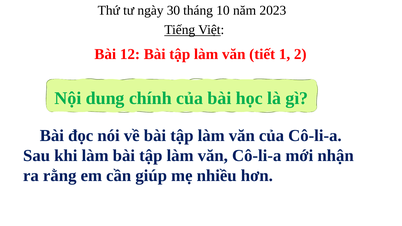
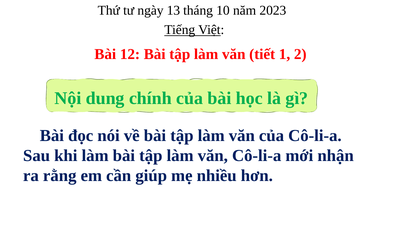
30: 30 -> 13
